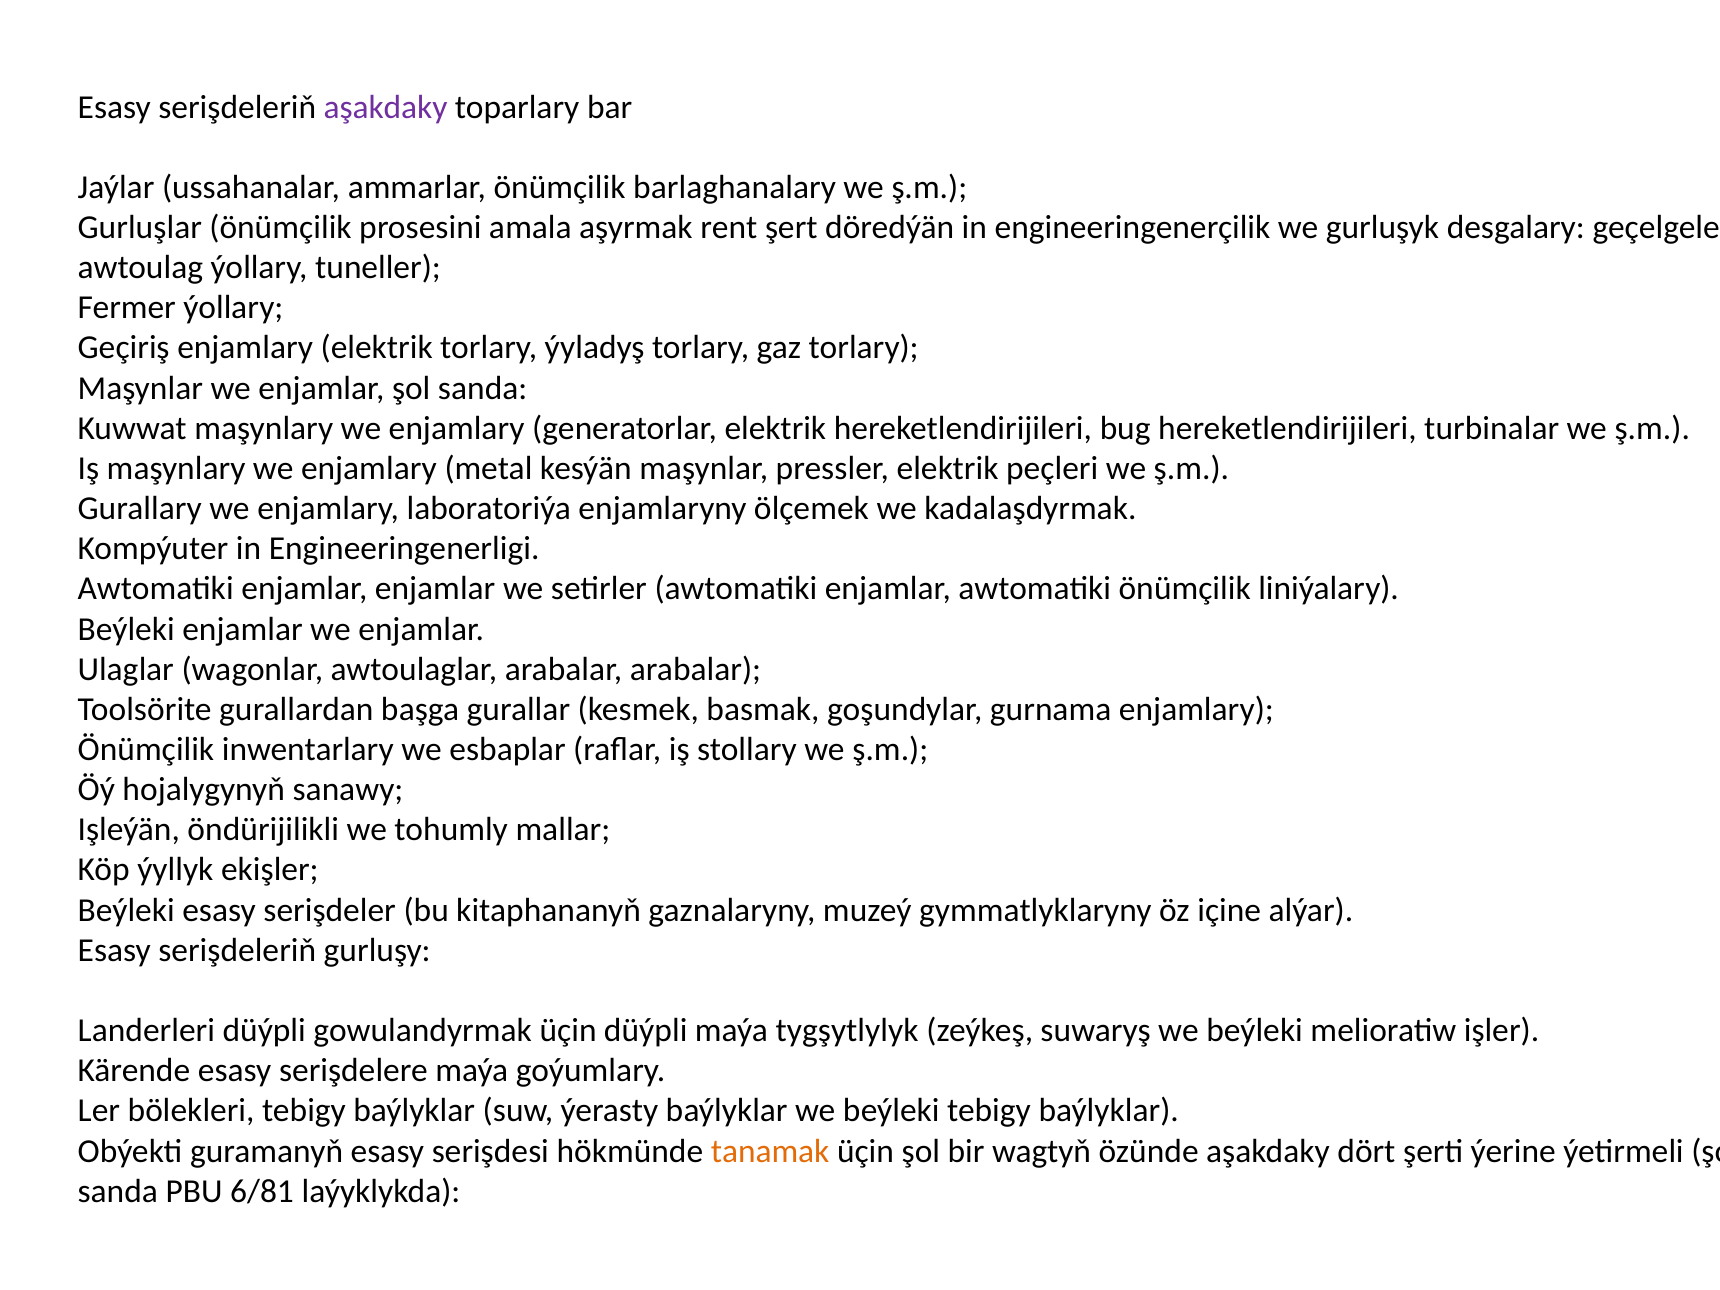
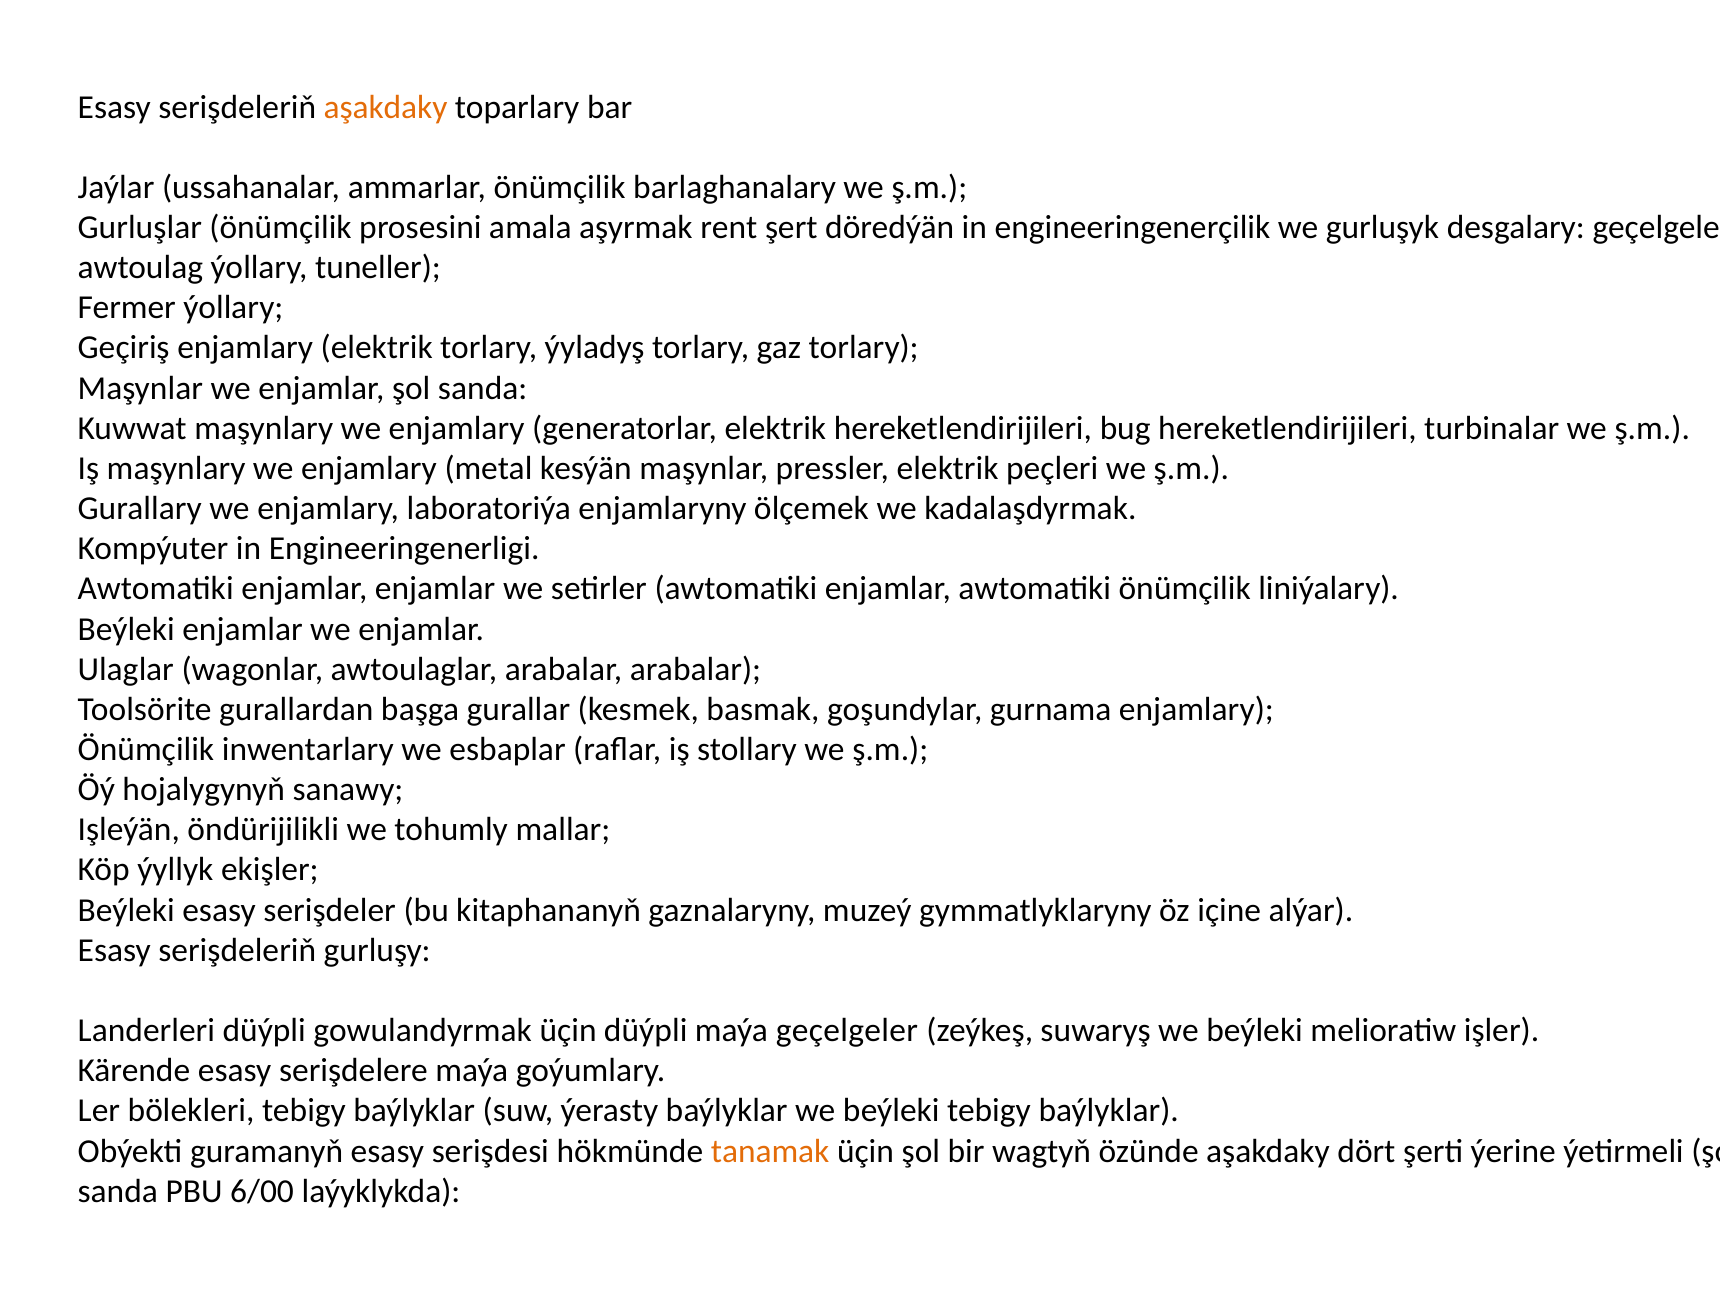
aşakdaky at (386, 107) colour: purple -> orange
maýa tygşytlylyk: tygşytlylyk -> geçelgeler
6/81: 6/81 -> 6/00
